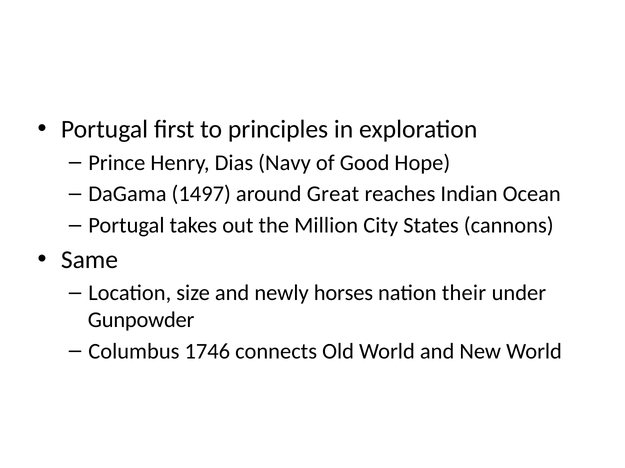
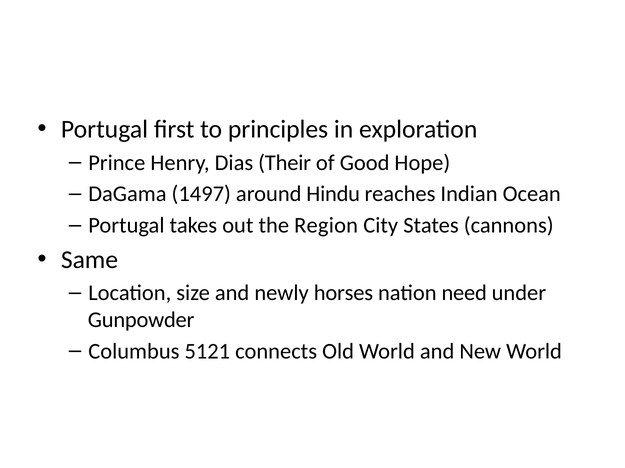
Navy: Navy -> Their
Great: Great -> Hindu
Million: Million -> Region
their: their -> need
1746: 1746 -> 5121
